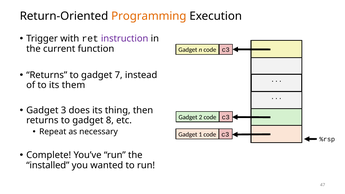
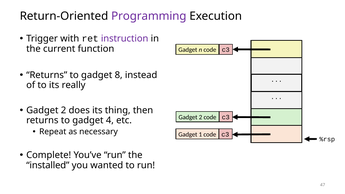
Programming colour: orange -> purple
7: 7 -> 8
them: them -> really
3 at (64, 110): 3 -> 2
8: 8 -> 4
